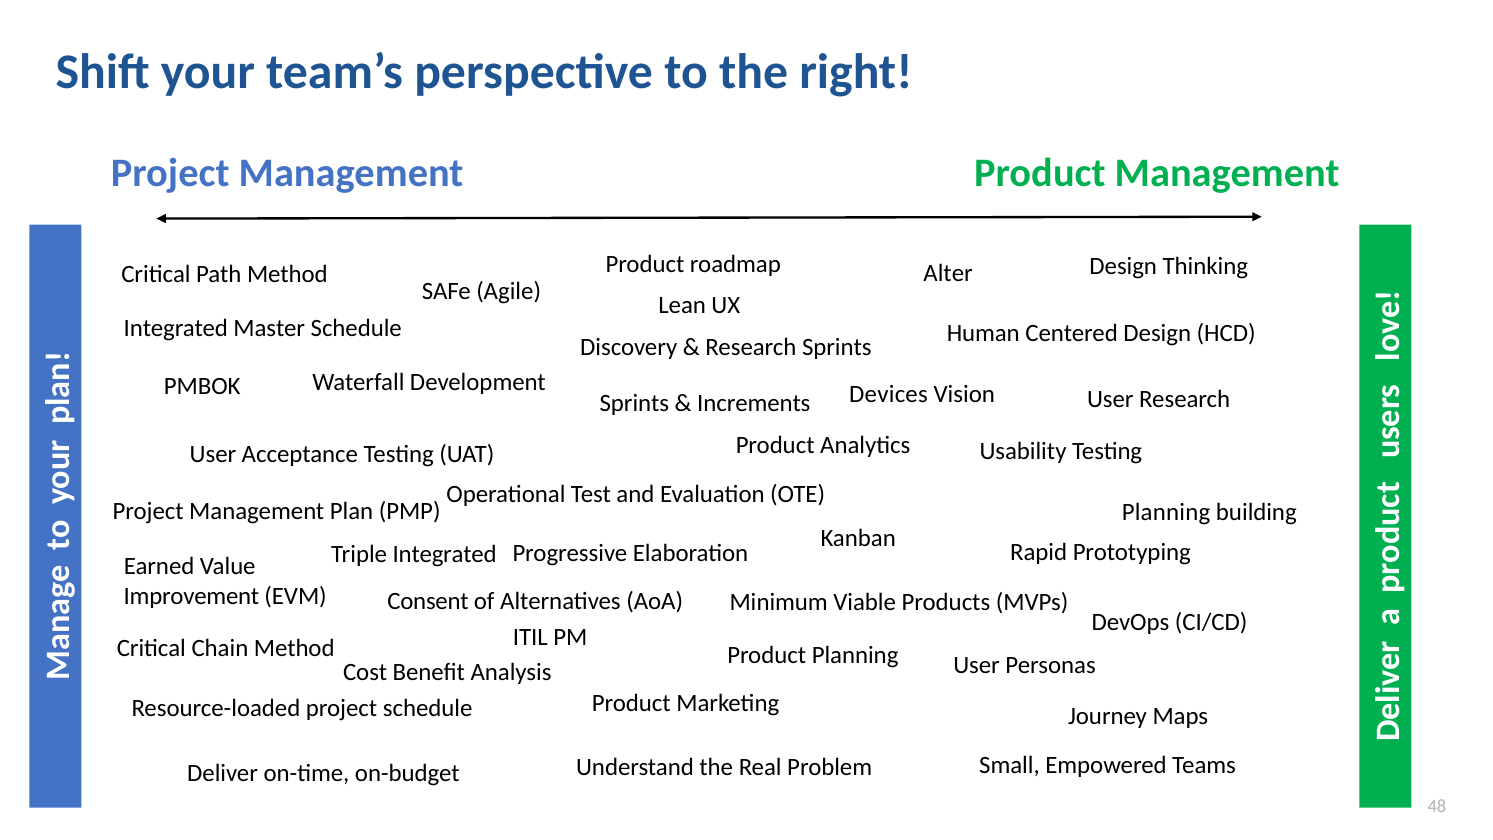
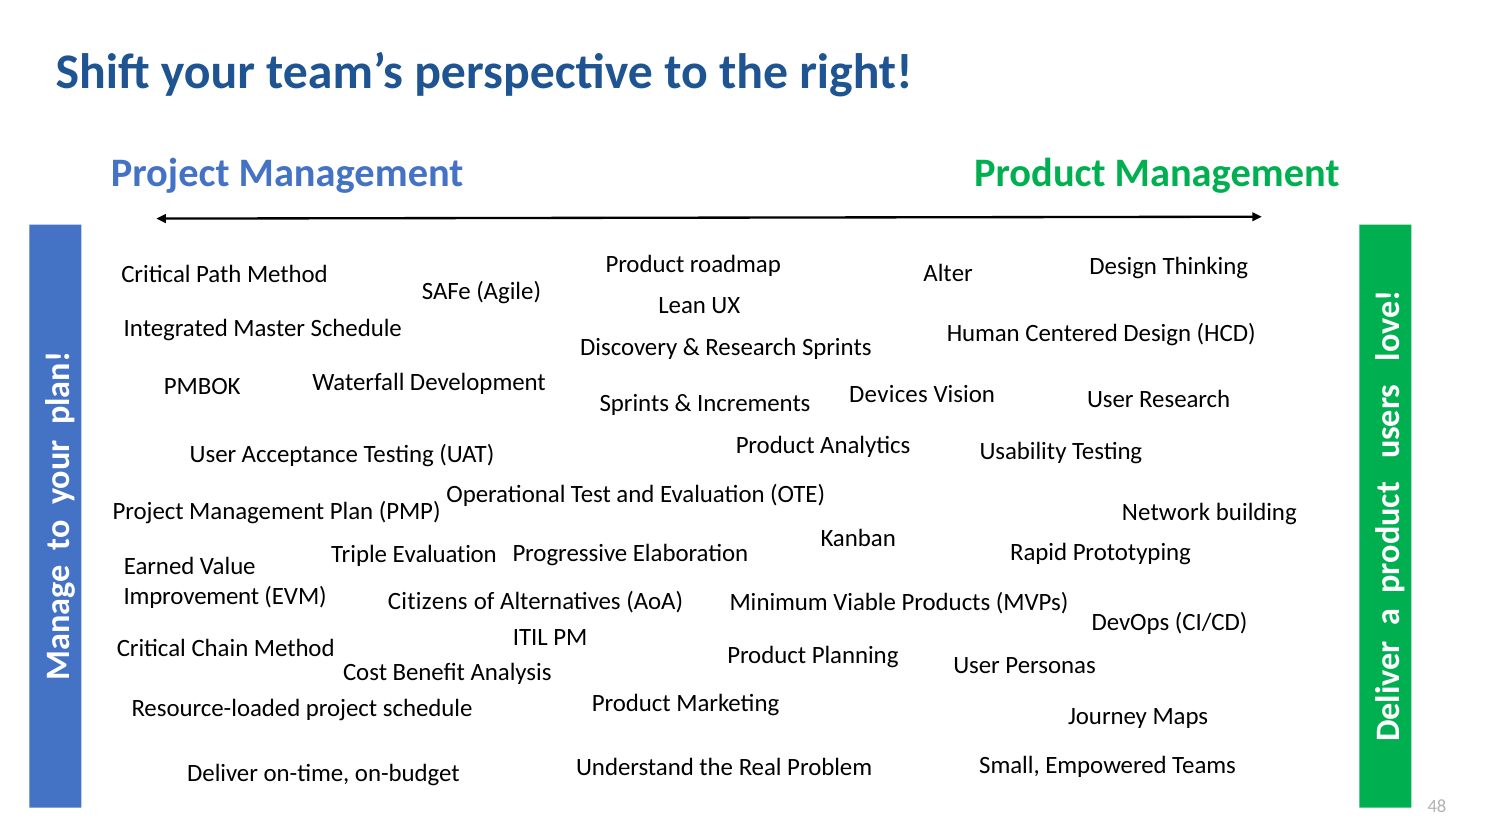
Planning at (1166, 512): Planning -> Network
Triple Integrated: Integrated -> Evaluation
Consent: Consent -> Citizens
